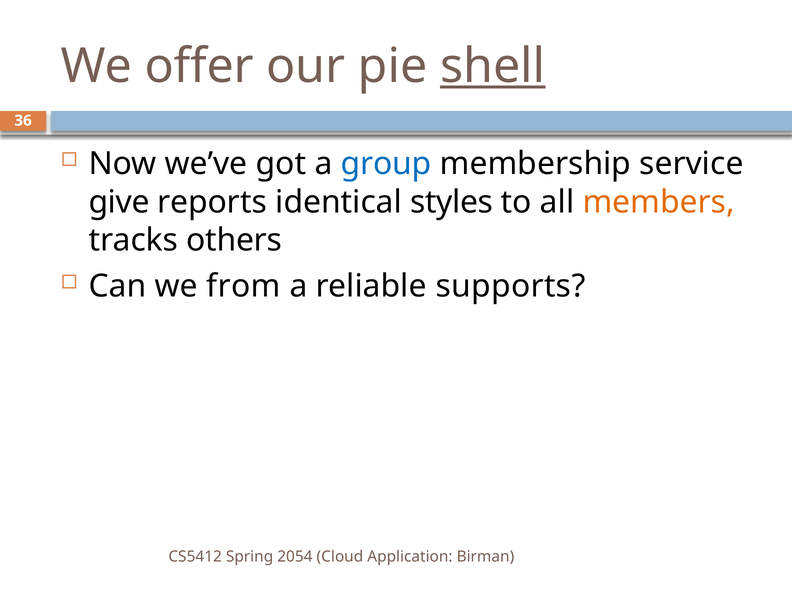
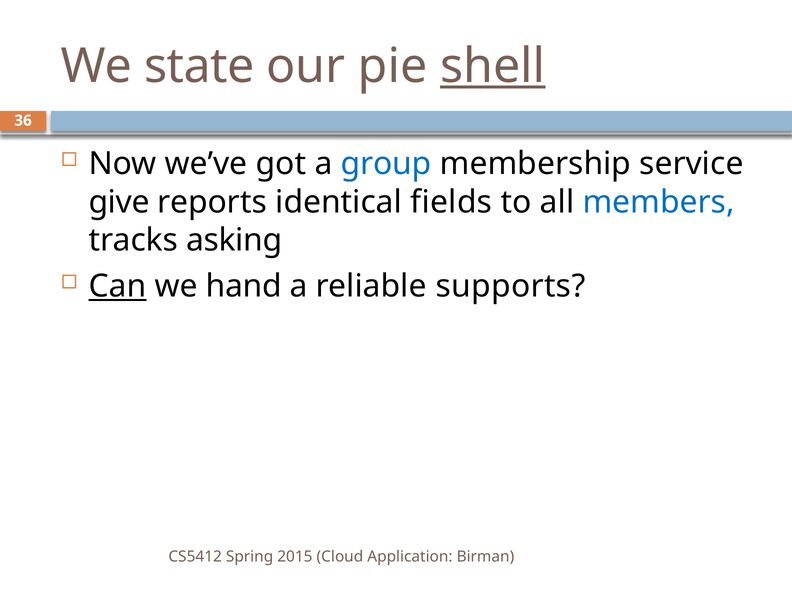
offer: offer -> state
styles: styles -> fields
members colour: orange -> blue
others: others -> asking
Can underline: none -> present
from: from -> hand
2054: 2054 -> 2015
